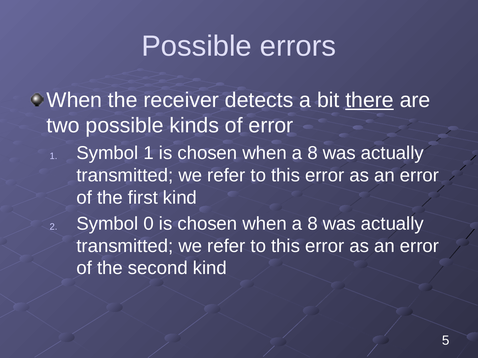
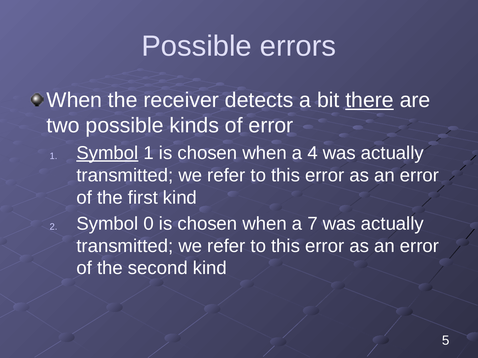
Symbol at (107, 153) underline: none -> present
8 at (313, 153): 8 -> 4
8 at (313, 224): 8 -> 7
